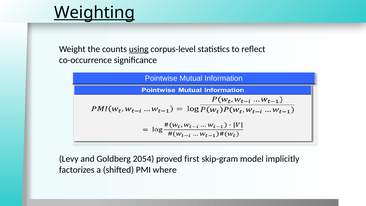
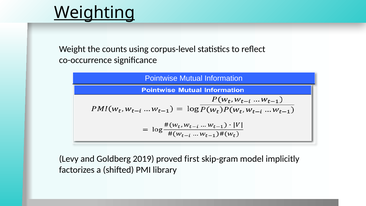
using underline: present -> none
2054: 2054 -> 2019
where: where -> library
